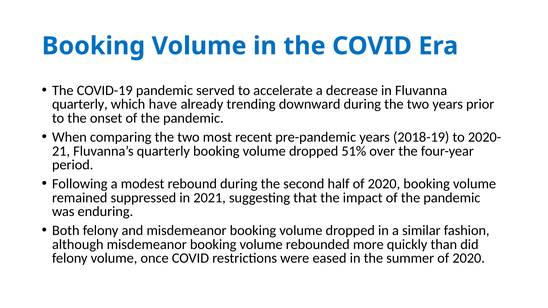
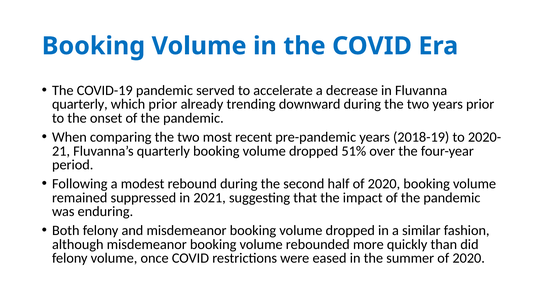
which have: have -> prior
